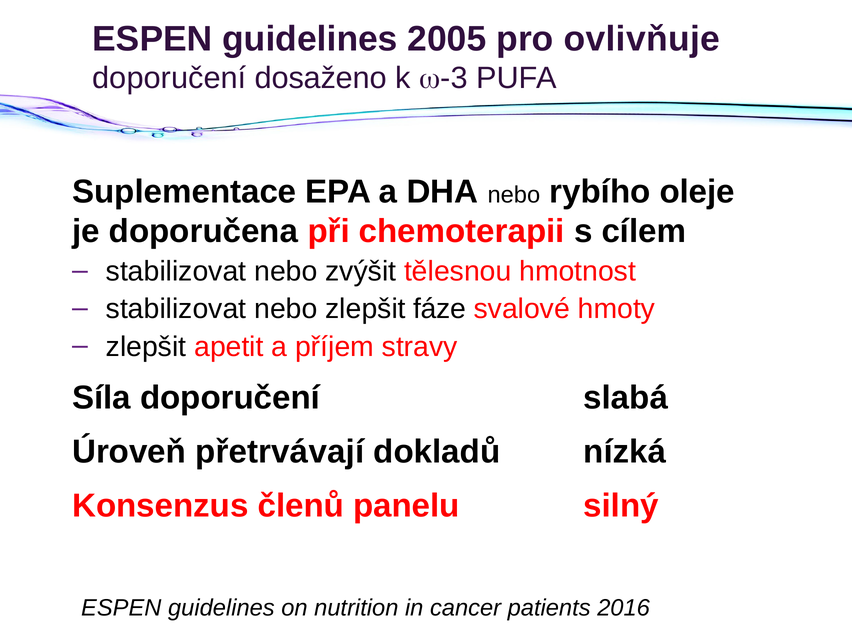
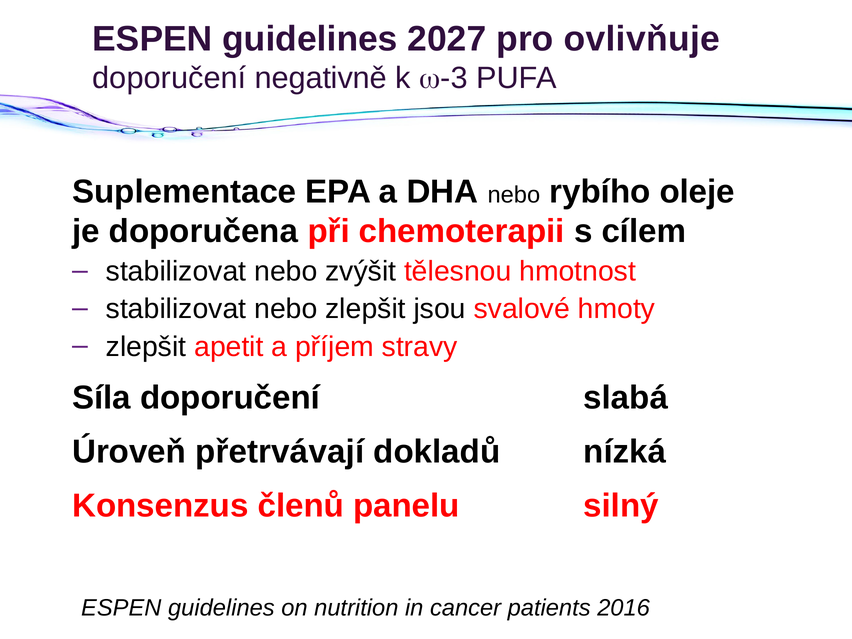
2005: 2005 -> 2027
dosaženo: dosaženo -> negativně
fáze: fáze -> jsou
